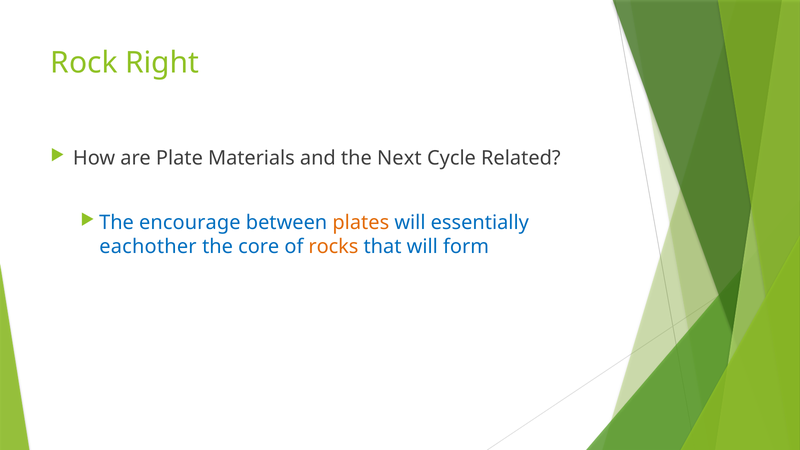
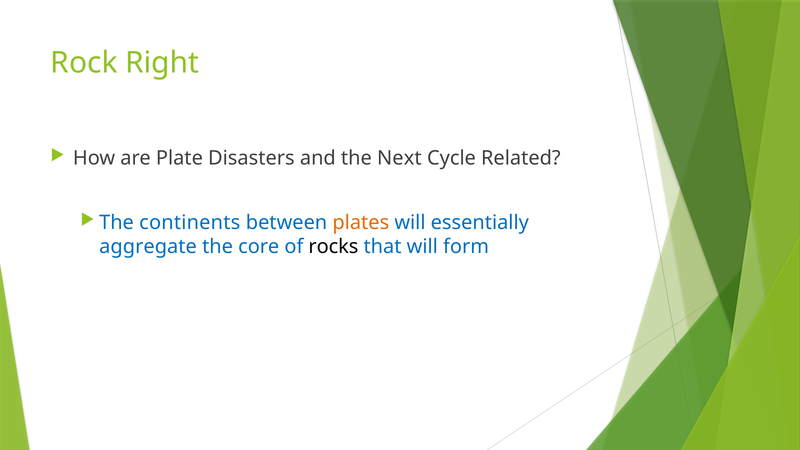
Materials: Materials -> Disasters
encourage: encourage -> continents
eachother: eachother -> aggregate
rocks colour: orange -> black
